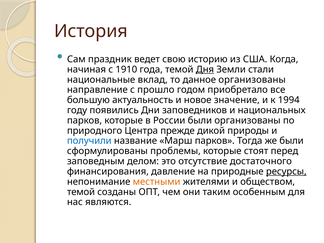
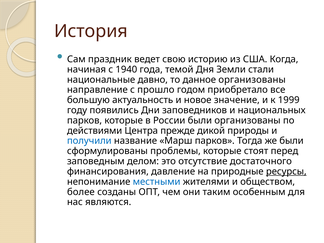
1910: 1910 -> 1940
Дня underline: present -> none
вклад: вклад -> давно
1994: 1994 -> 1999
природного: природного -> действиями
местными colour: orange -> blue
темой at (81, 192): темой -> более
